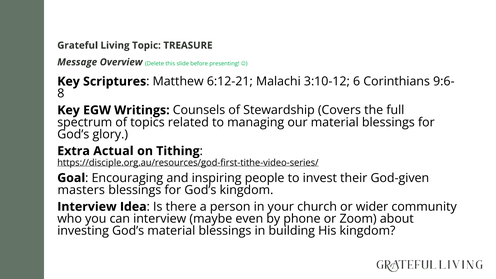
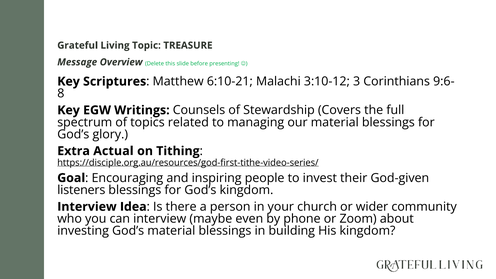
6:12-21: 6:12-21 -> 6:10-21
6: 6 -> 3
masters: masters -> listeners
